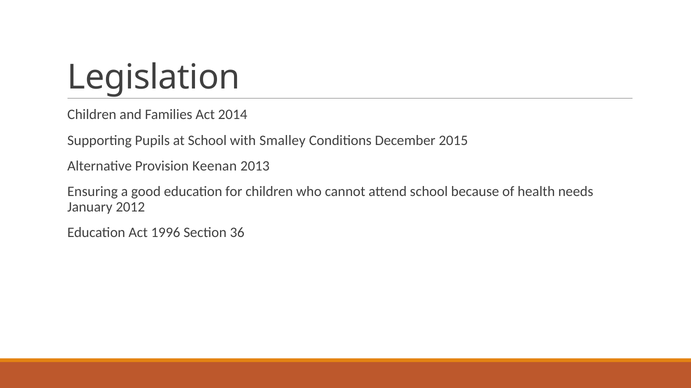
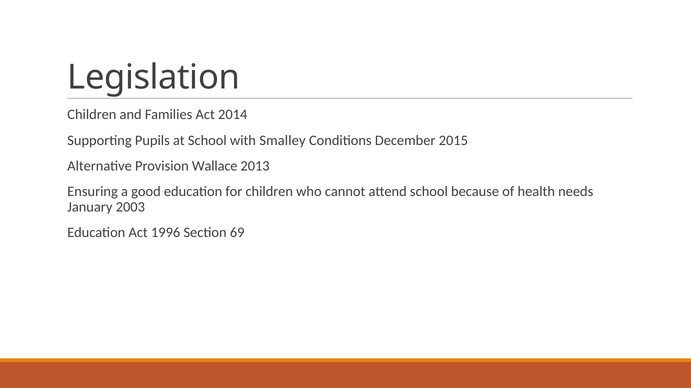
Keenan: Keenan -> Wallace
2012: 2012 -> 2003
36: 36 -> 69
